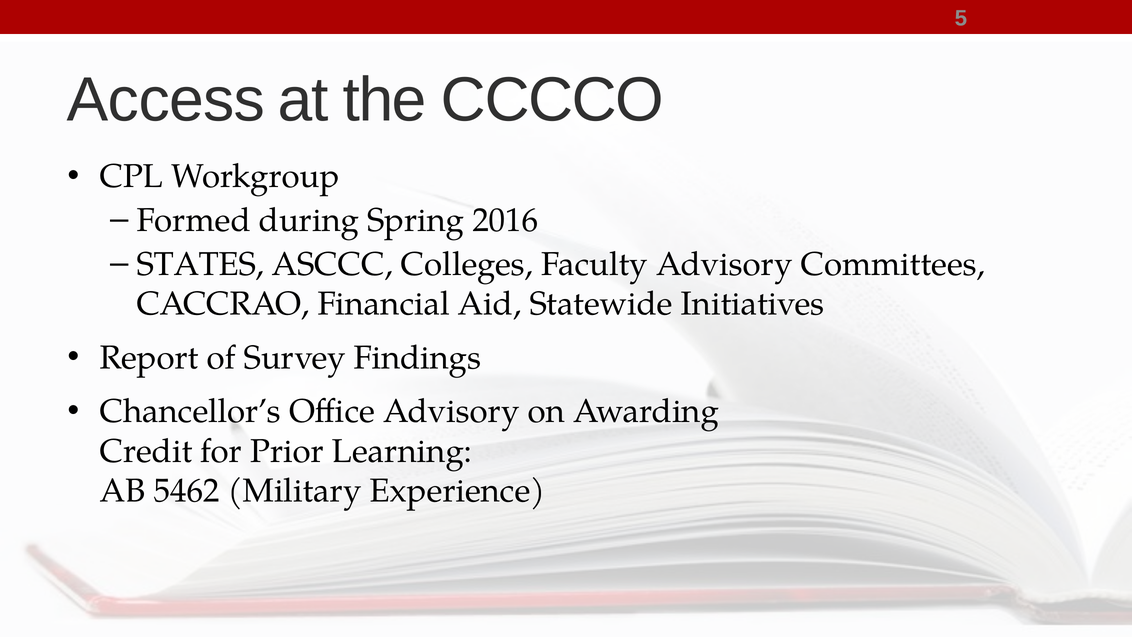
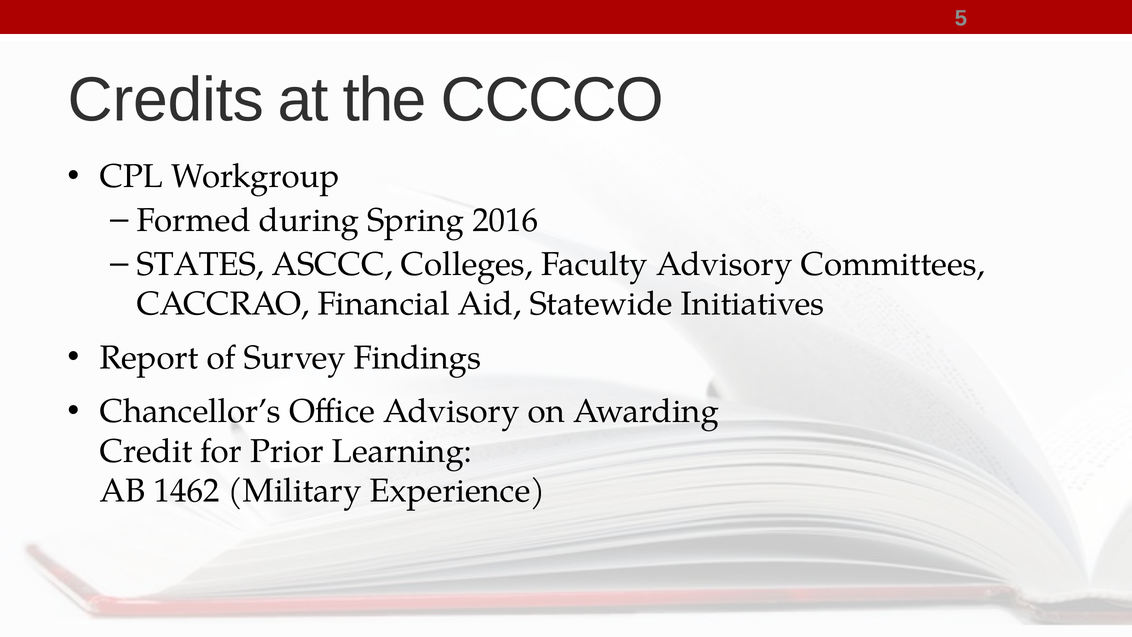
Access: Access -> Credits
5462: 5462 -> 1462
